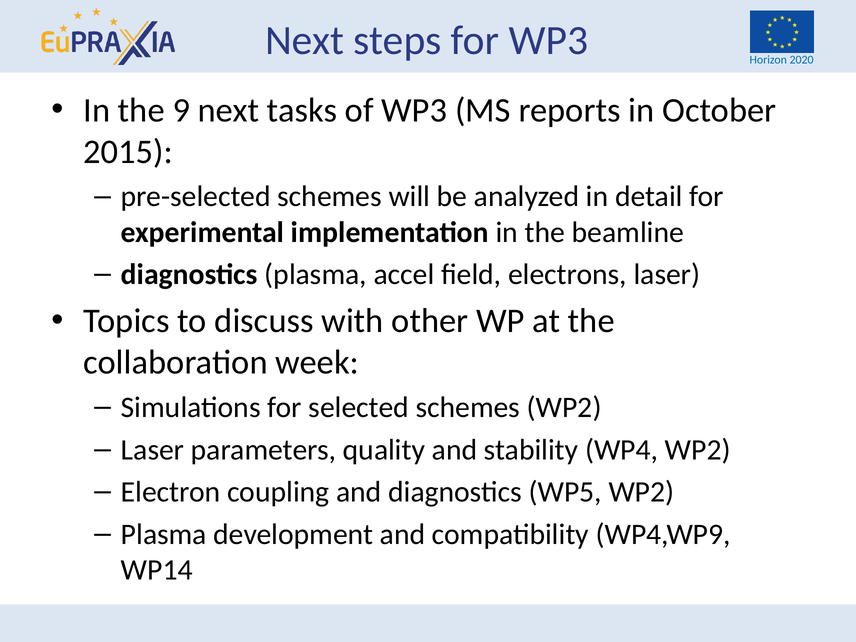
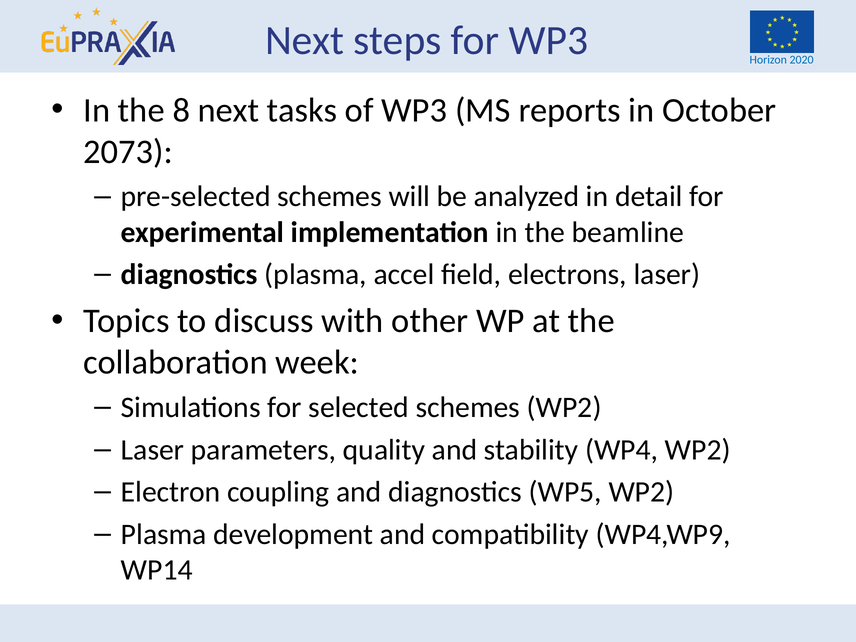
9: 9 -> 8
2015: 2015 -> 2073
